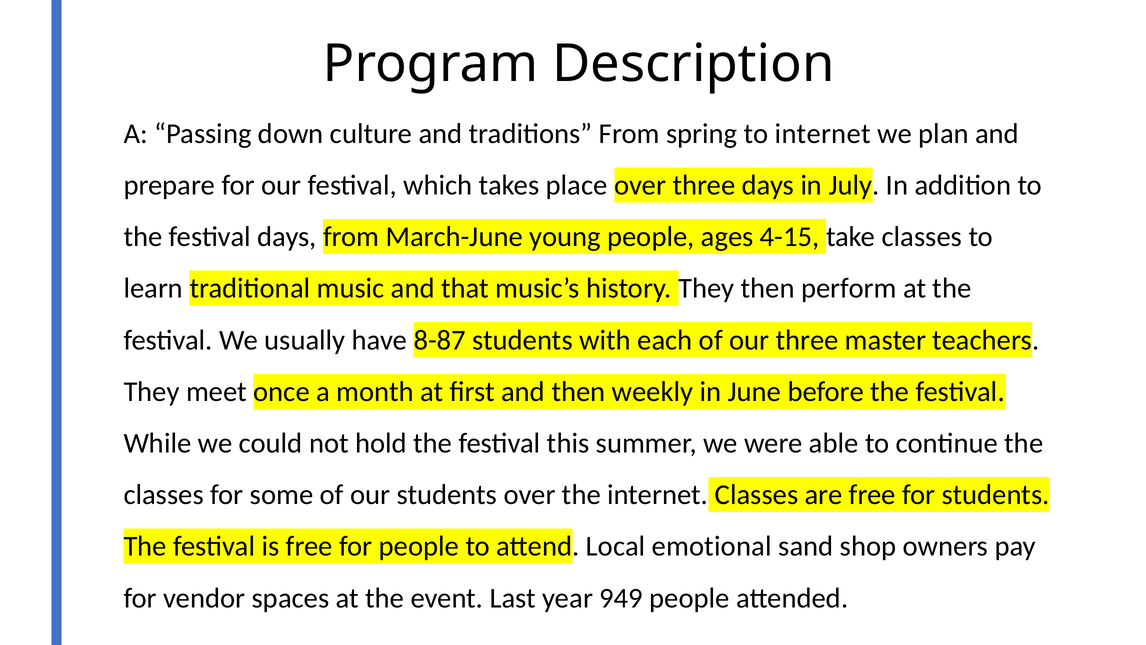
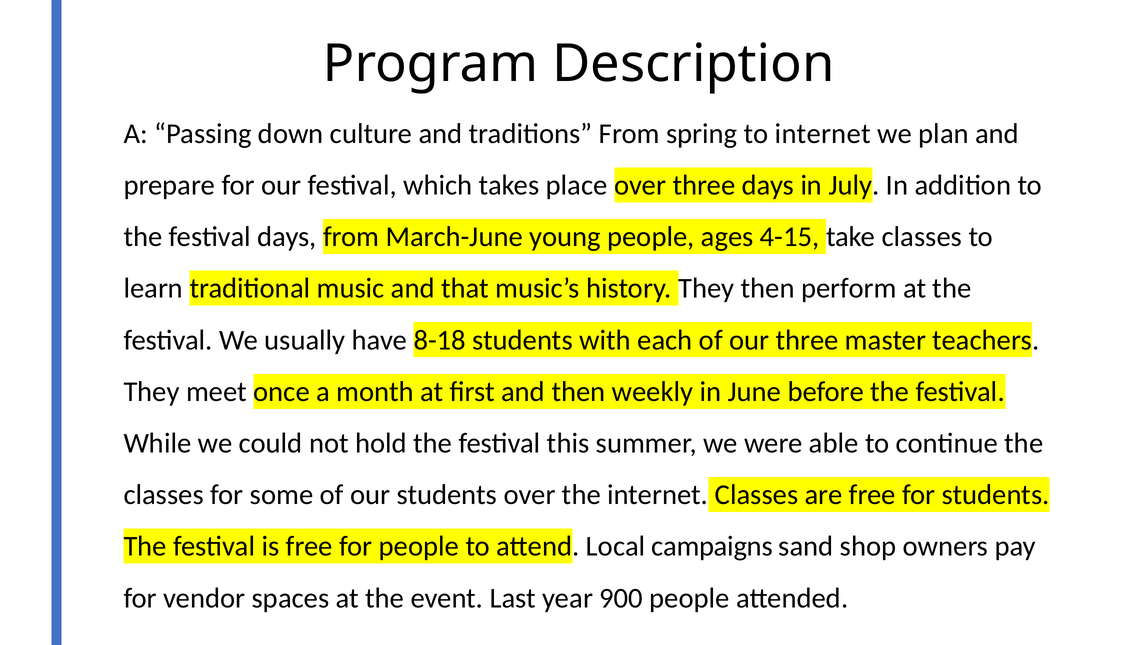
8-87: 8-87 -> 8-18
emotional: emotional -> campaigns
949: 949 -> 900
